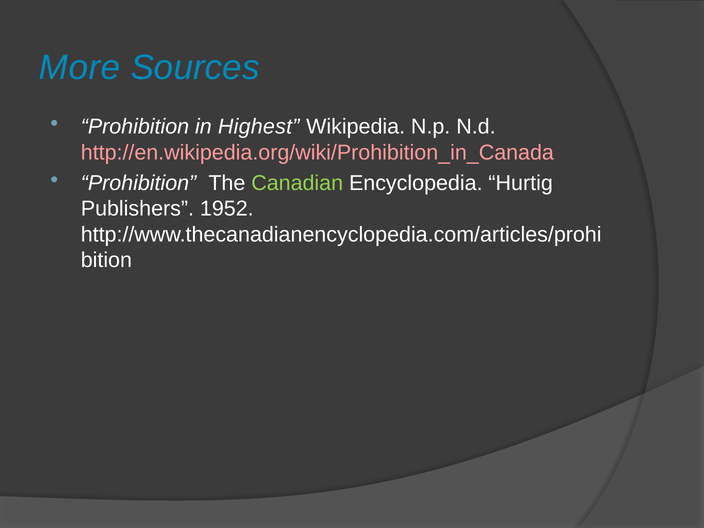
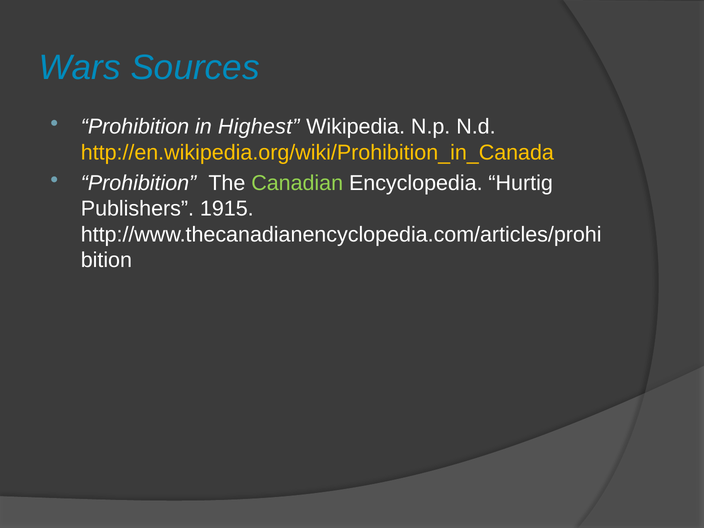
More: More -> Wars
http://en.wikipedia.org/wiki/Prohibition_in_Canada colour: pink -> yellow
1952: 1952 -> 1915
